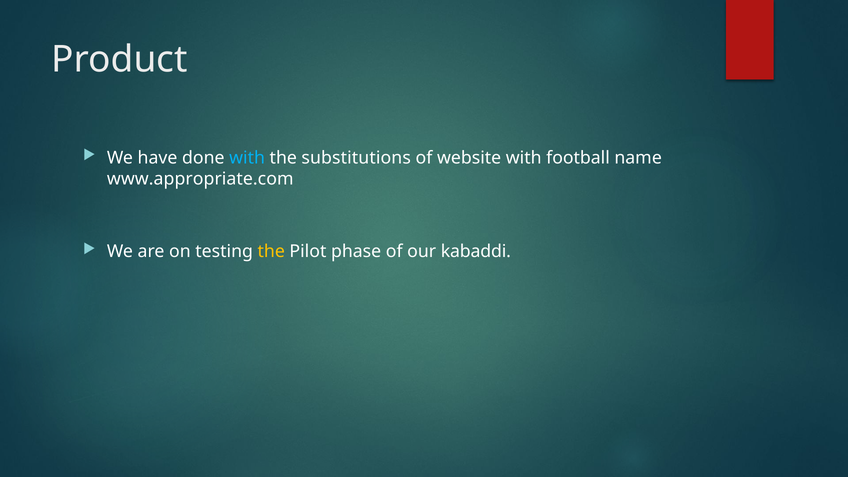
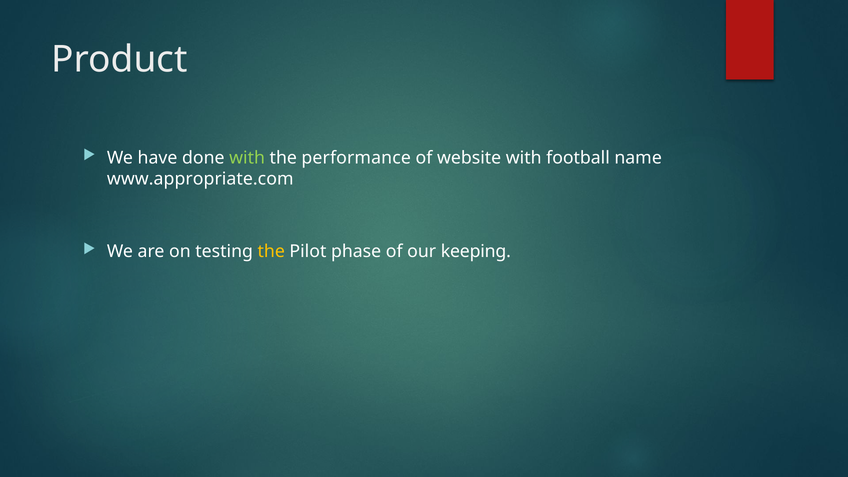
with at (247, 158) colour: light blue -> light green
substitutions: substitutions -> performance
kabaddi: kabaddi -> keeping
